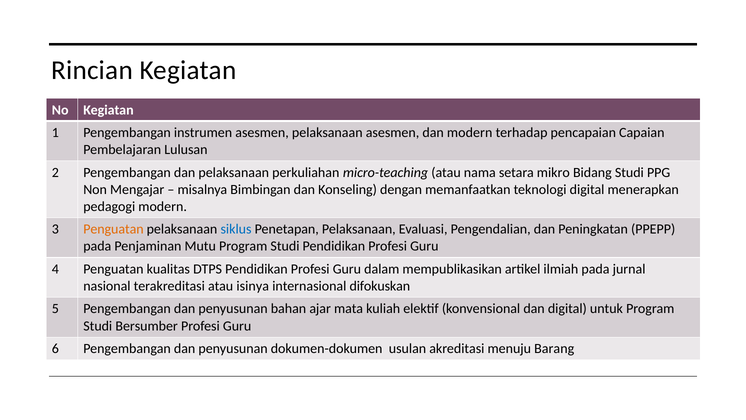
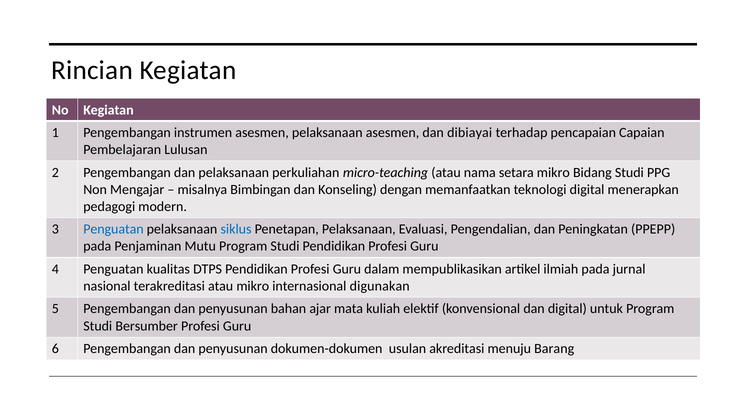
dan modern: modern -> dibiayai
Penguatan at (113, 229) colour: orange -> blue
atau isinya: isinya -> mikro
difokuskan: difokuskan -> digunakan
